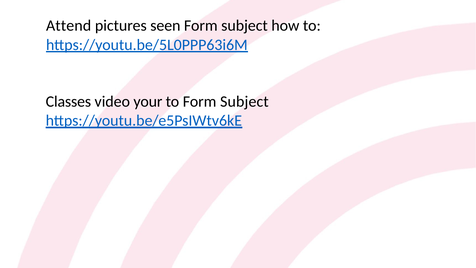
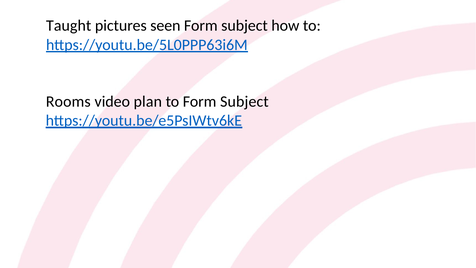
Attend: Attend -> Taught
Classes: Classes -> Rooms
your: your -> plan
